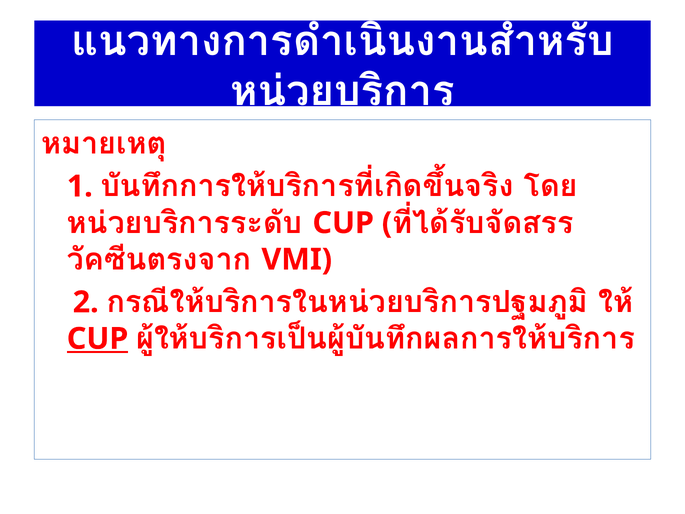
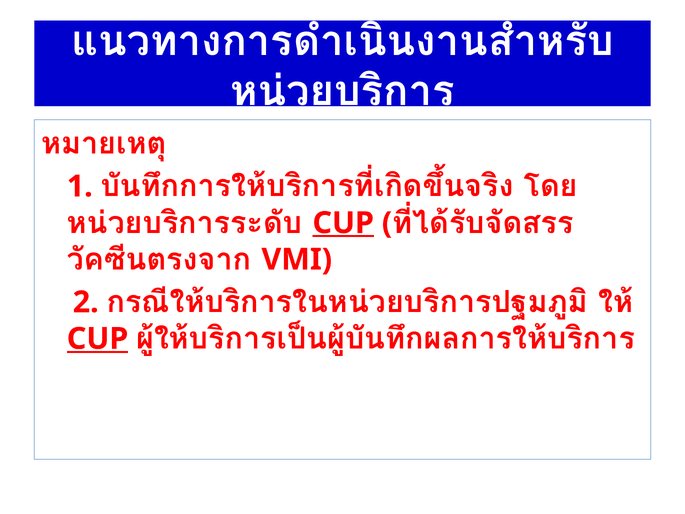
CUP at (343, 223) underline: none -> present
